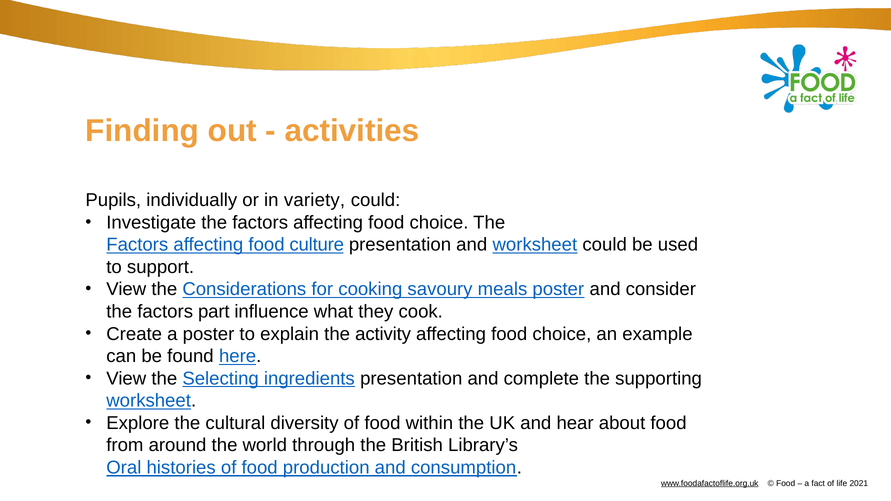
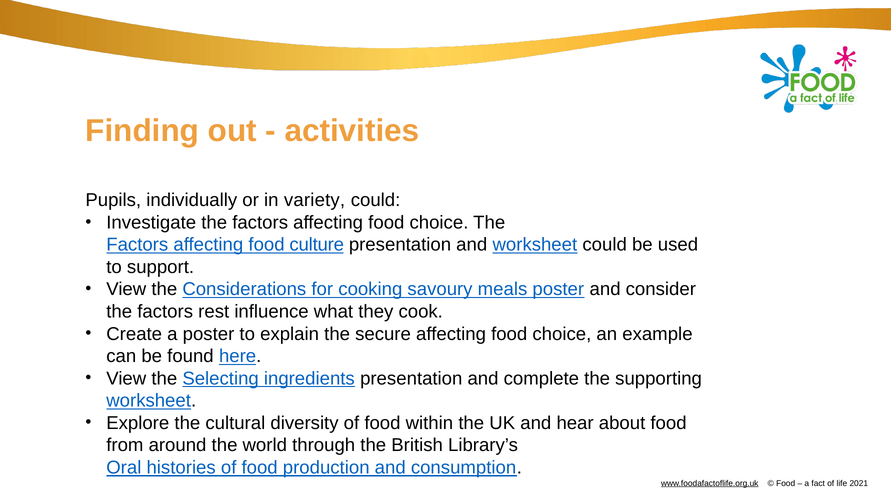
part: part -> rest
activity: activity -> secure
